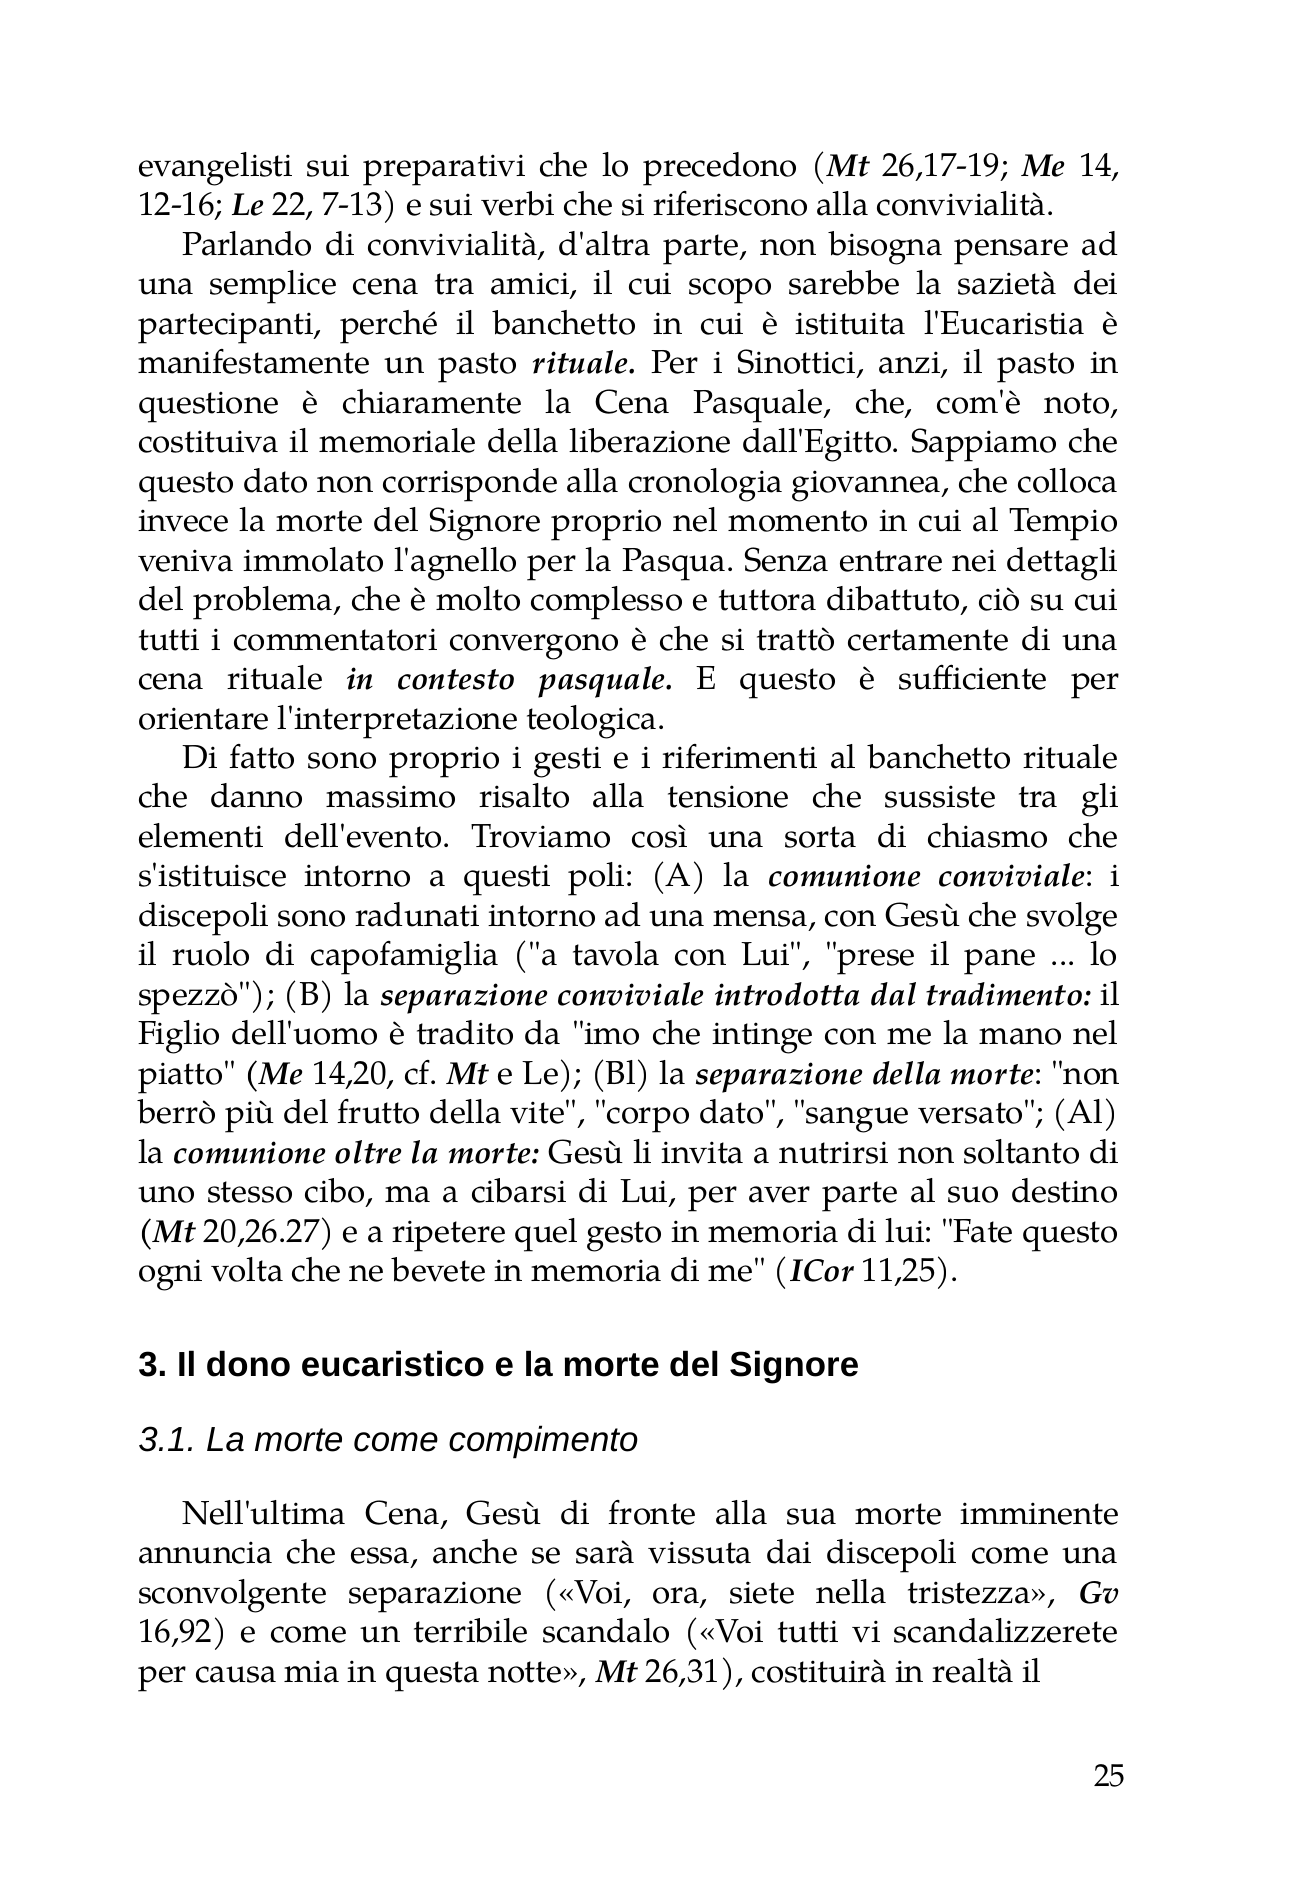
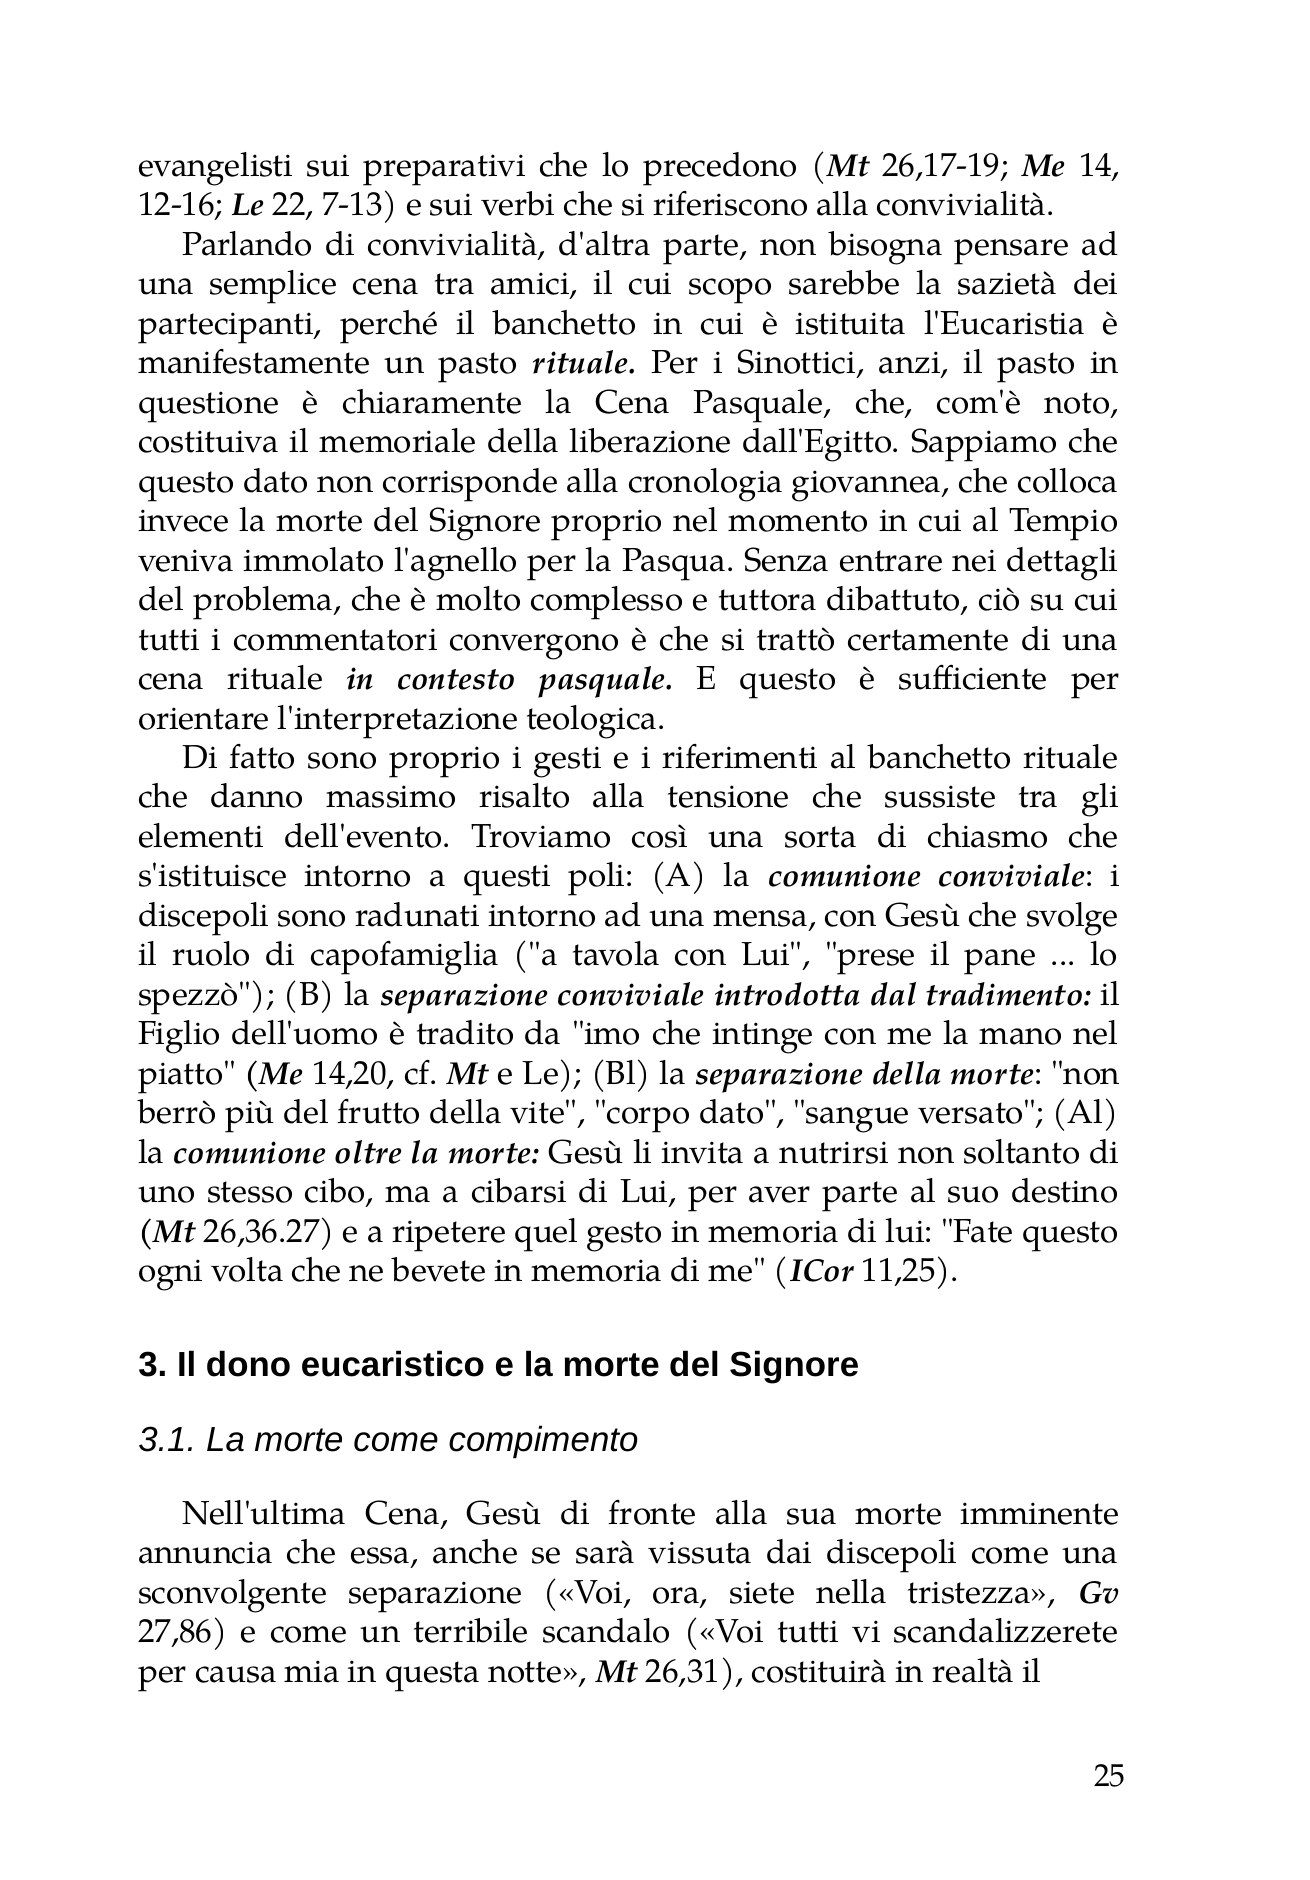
20,26.27: 20,26.27 -> 26,36.27
16,92: 16,92 -> 27,86
